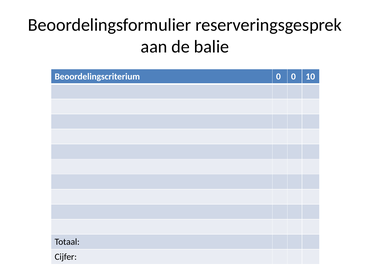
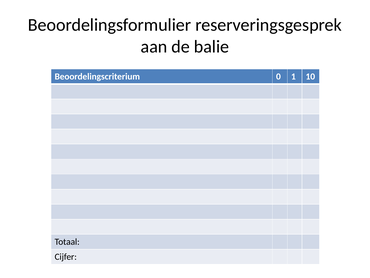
0 0: 0 -> 1
